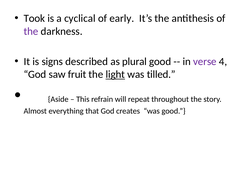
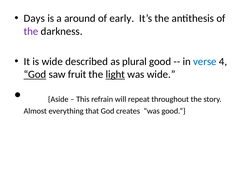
Took: Took -> Days
cyclical: cyclical -> around
is signs: signs -> wide
verse colour: purple -> blue
God at (35, 75) underline: none -> present
was tilled: tilled -> wide
